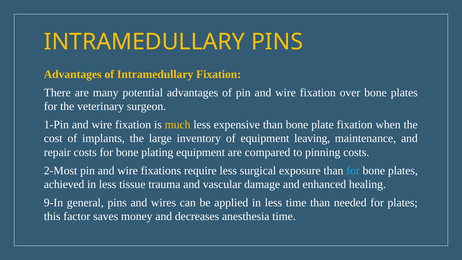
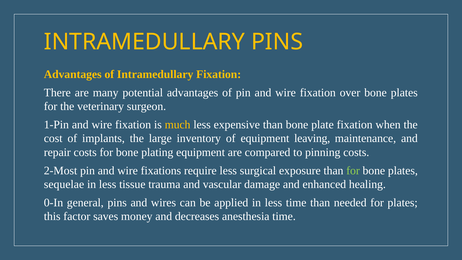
for at (353, 170) colour: light blue -> light green
achieved: achieved -> sequelae
9-In: 9-In -> 0-In
